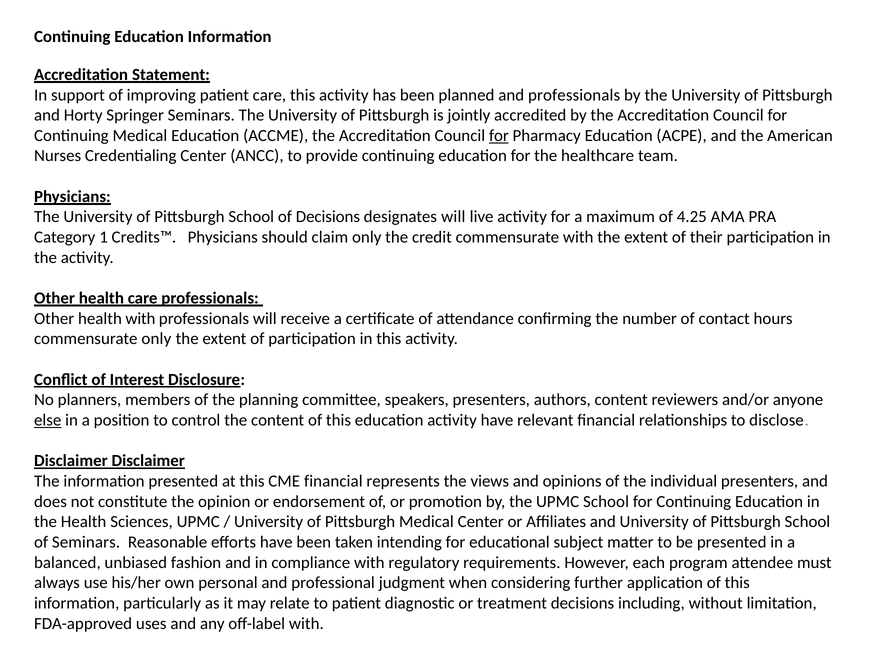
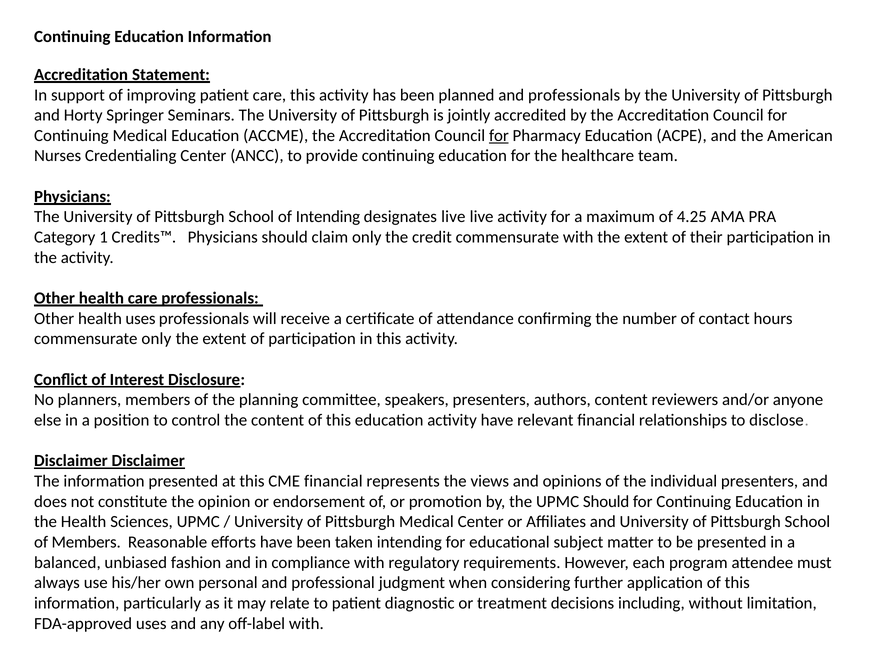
of Decisions: Decisions -> Intending
designates will: will -> live
health with: with -> uses
else underline: present -> none
UPMC School: School -> Should
of Seminars: Seminars -> Members
